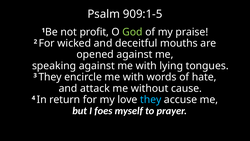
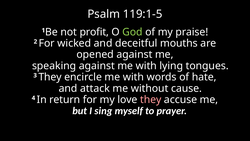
909:1-5: 909:1-5 -> 119:1-5
they at (151, 99) colour: light blue -> pink
foes: foes -> sing
